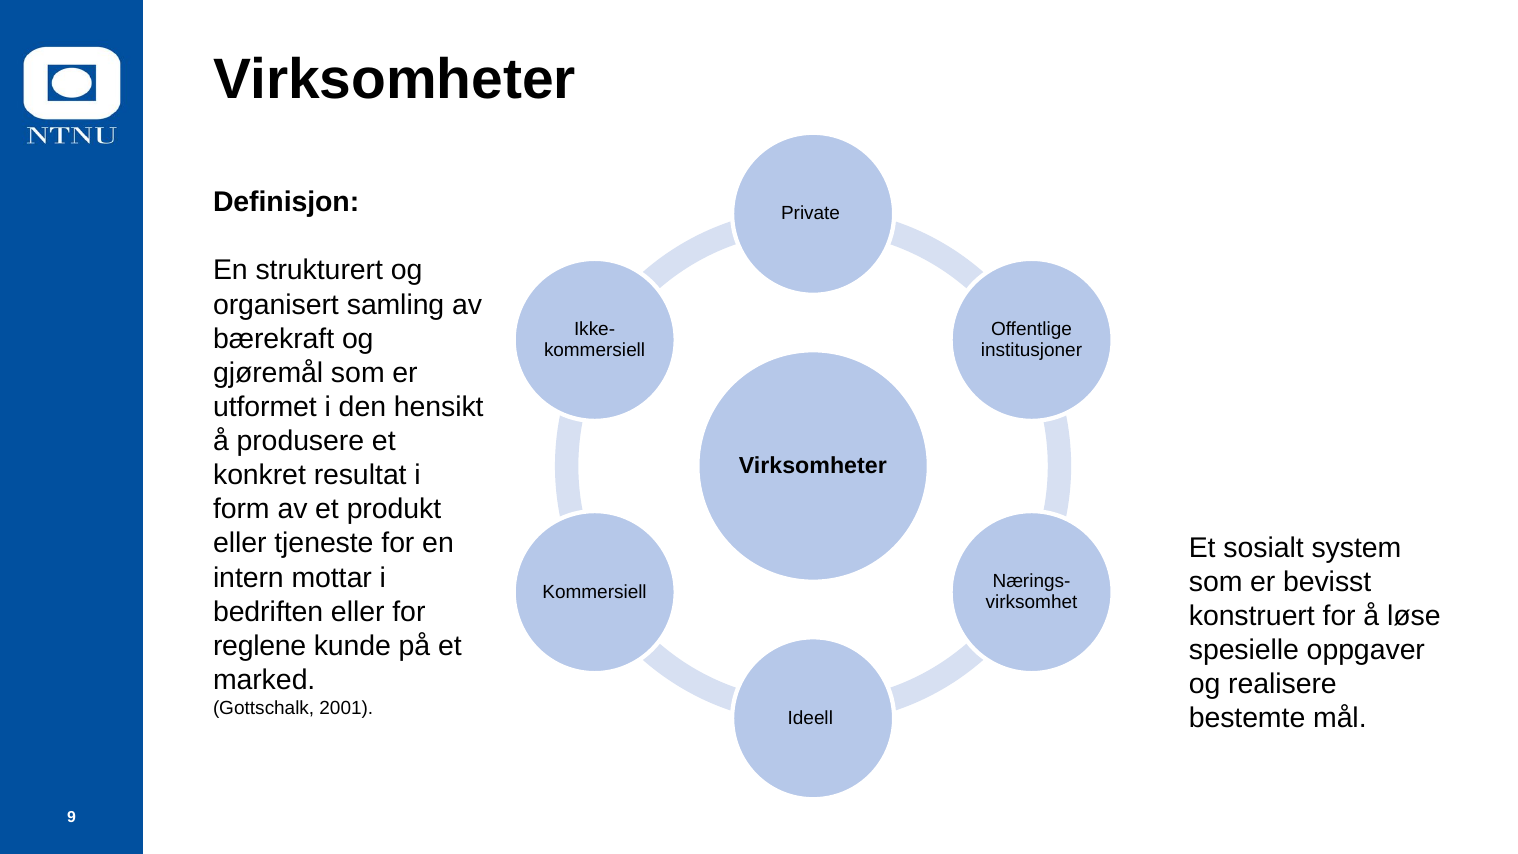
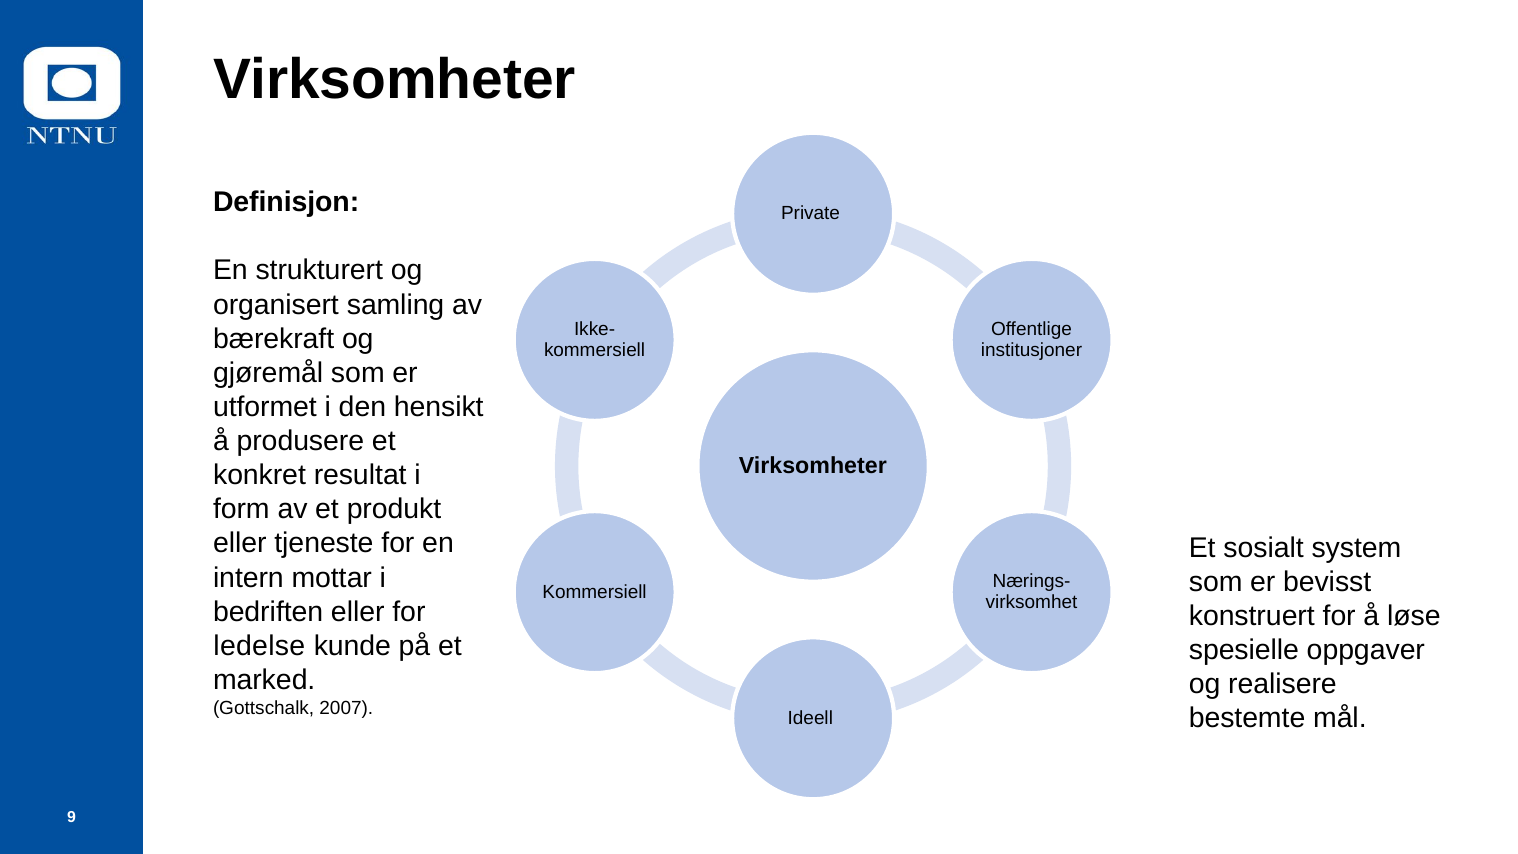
reglene: reglene -> ledelse
2001: 2001 -> 2007
